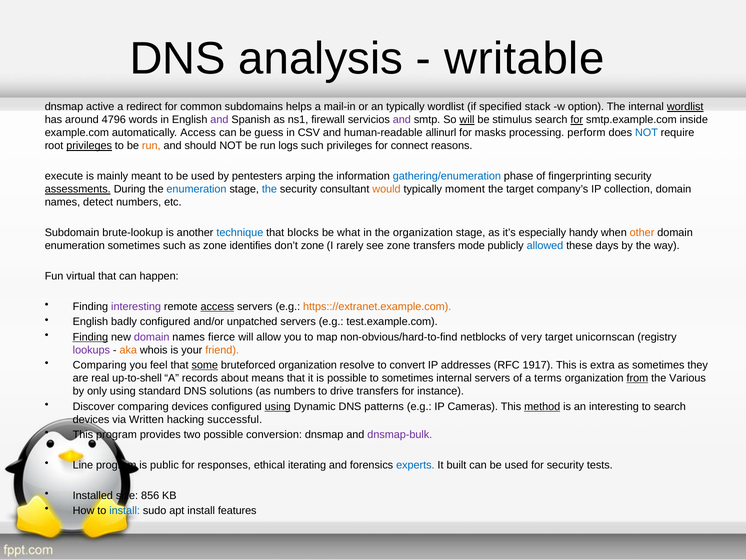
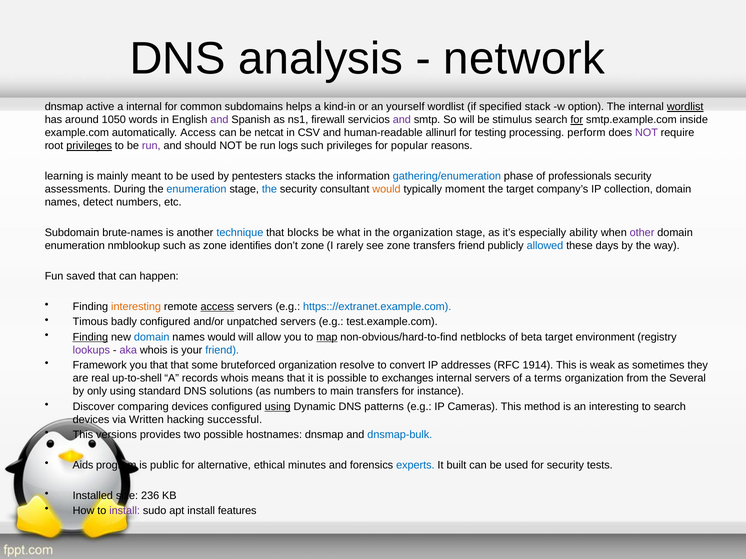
writable: writable -> network
a redirect: redirect -> internal
mail-in: mail-in -> kind-in
an typically: typically -> yourself
4796: 4796 -> 1050
will at (467, 120) underline: present -> none
guess: guess -> netcat
masks: masks -> testing
NOT at (646, 133) colour: blue -> purple
run at (151, 146) colour: orange -> purple
connect: connect -> popular
execute: execute -> learning
arping: arping -> stacks
fingerprinting: fingerprinting -> professionals
assessments underline: present -> none
brute-lookup: brute-lookup -> brute-names
handy: handy -> ability
other colour: orange -> purple
enumeration sometimes: sometimes -> nmblookup
transfers mode: mode -> friend
virtual: virtual -> saved
interesting at (136, 307) colour: purple -> orange
https:://extranet.example.com colour: orange -> blue
English at (90, 322): English -> Timous
domain at (152, 337) colour: purple -> blue
names fierce: fierce -> would
map underline: none -> present
very: very -> beta
unicornscan: unicornscan -> environment
aka colour: orange -> purple
friend at (222, 350) colour: orange -> blue
Comparing at (100, 366): Comparing -> Framework
you feel: feel -> that
some underline: present -> none
1917: 1917 -> 1914
extra: extra -> weak
records about: about -> whois
to sometimes: sometimes -> exchanges
from underline: present -> none
Various: Various -> Several
drive: drive -> main
method underline: present -> none
This program: program -> versions
conversion: conversion -> hostnames
dnsmap-bulk colour: purple -> blue
Line: Line -> Aids
responses: responses -> alternative
iterating: iterating -> minutes
856: 856 -> 236
install at (125, 511) colour: blue -> purple
